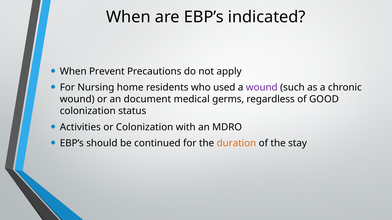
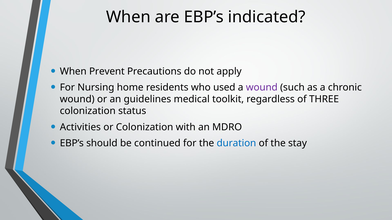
document: document -> guidelines
germs: germs -> toolkit
GOOD: GOOD -> THREE
duration colour: orange -> blue
